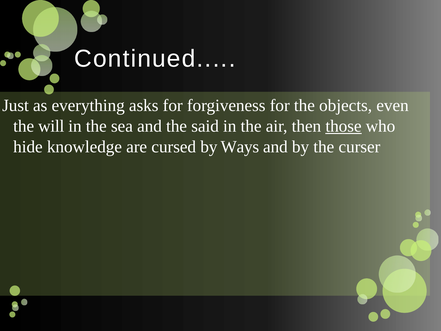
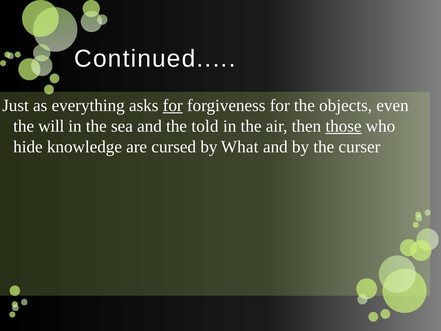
for at (173, 105) underline: none -> present
said: said -> told
Ways: Ways -> What
